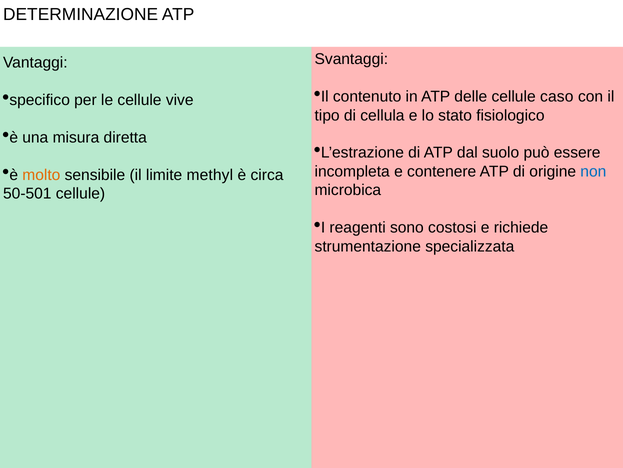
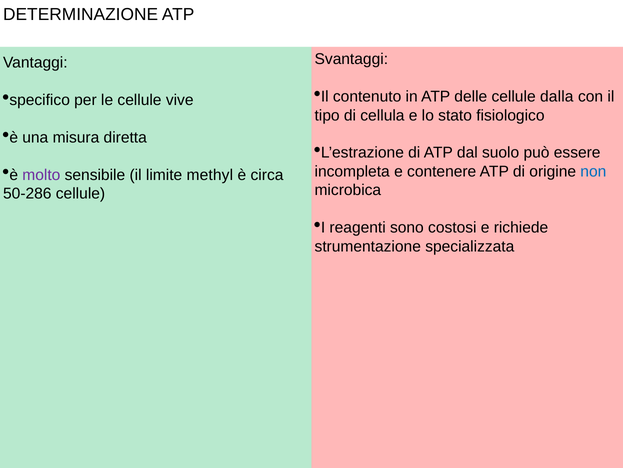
caso: caso -> dalla
molto colour: orange -> purple
50-501: 50-501 -> 50-286
